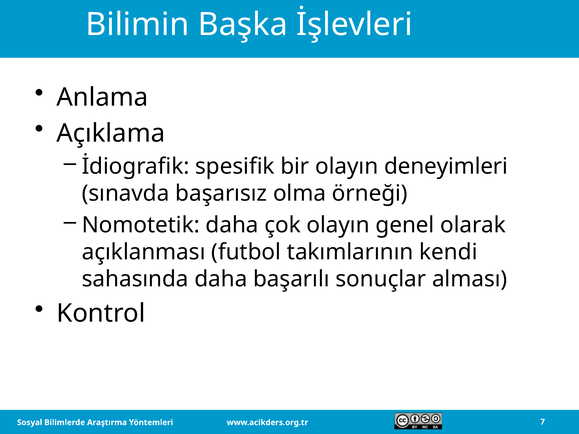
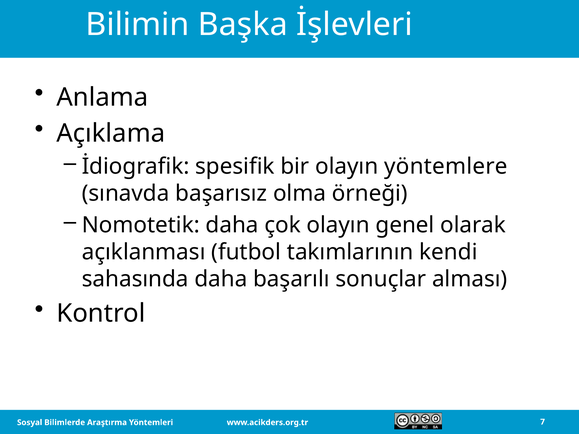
deneyimleri: deneyimleri -> yöntemlere
